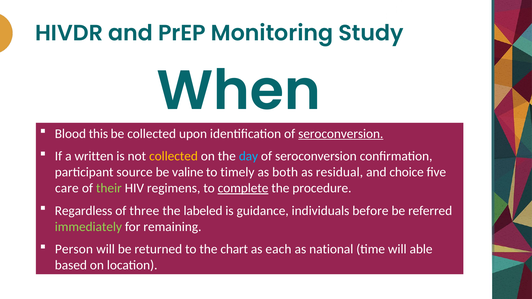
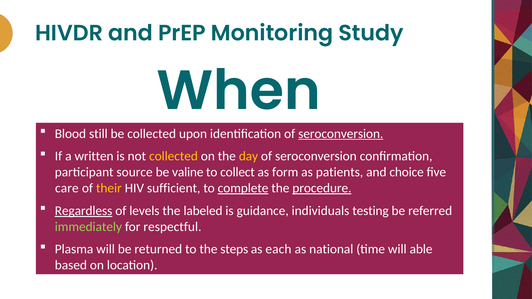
this: this -> still
day colour: light blue -> yellow
timely: timely -> collect
both: both -> form
residual: residual -> patients
their colour: light green -> yellow
regimens: regimens -> sufficient
procedure underline: none -> present
Regardless underline: none -> present
three: three -> levels
before: before -> testing
remaining: remaining -> respectful
Person: Person -> Plasma
chart: chart -> steps
